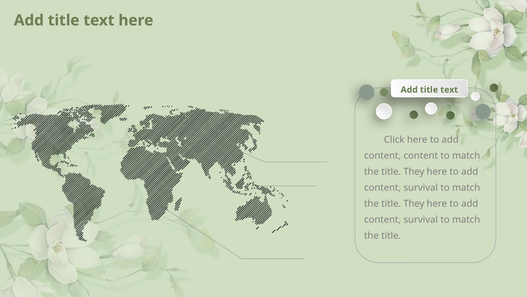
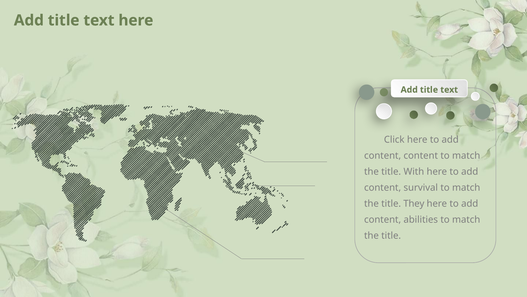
They at (414, 171): They -> With
survival at (421, 219): survival -> abilities
